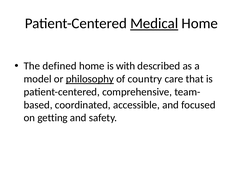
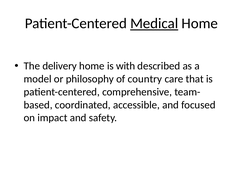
defined: defined -> delivery
philosophy underline: present -> none
getting: getting -> impact
